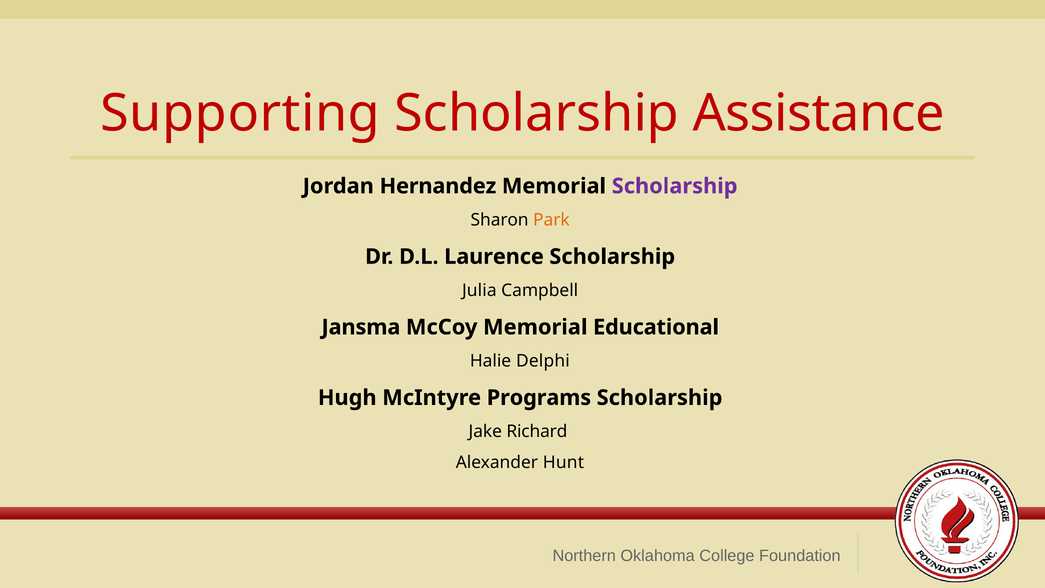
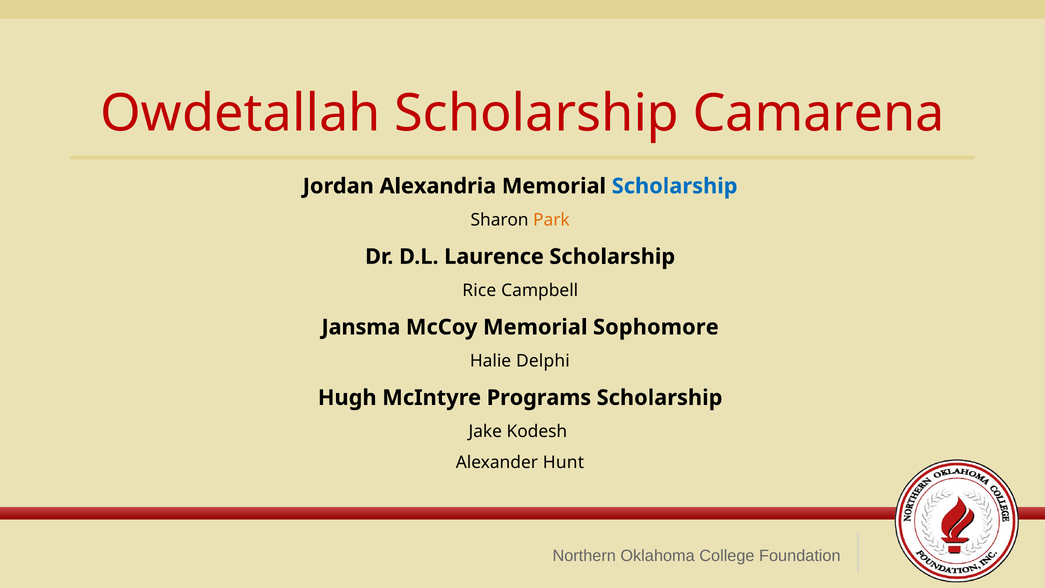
Supporting: Supporting -> Owdetallah
Assistance: Assistance -> Camarena
Hernandez: Hernandez -> Alexandria
Scholarship at (675, 186) colour: purple -> blue
Julia: Julia -> Rice
Educational: Educational -> Sophomore
Richard: Richard -> Kodesh
